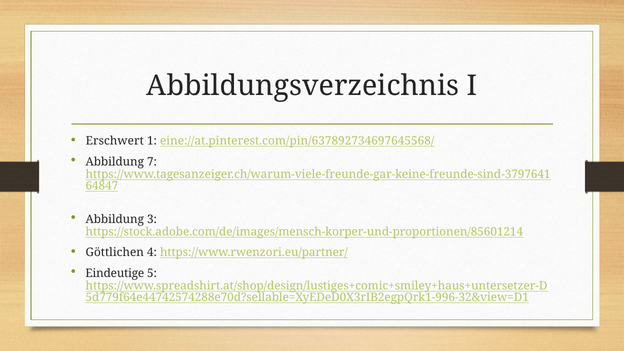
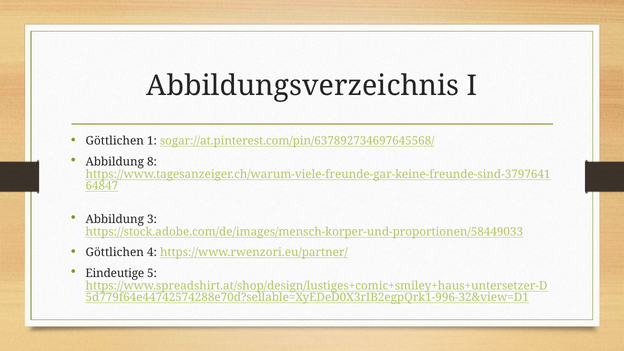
Erschwert at (115, 141): Erschwert -> Göttlichen
eine://at.pinterest.com/pin/637892734697645568/: eine://at.pinterest.com/pin/637892734697645568/ -> sogar://at.pinterest.com/pin/637892734697645568/
7: 7 -> 8
https://stock.adobe.com/de/images/mensch-korper-und-proportionen/85601214: https://stock.adobe.com/de/images/mensch-korper-und-proportionen/85601214 -> https://stock.adobe.com/de/images/mensch-korper-und-proportionen/58449033
